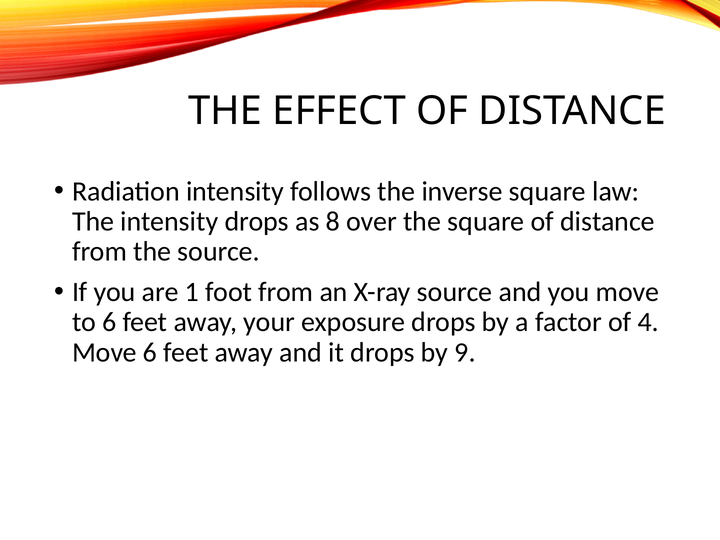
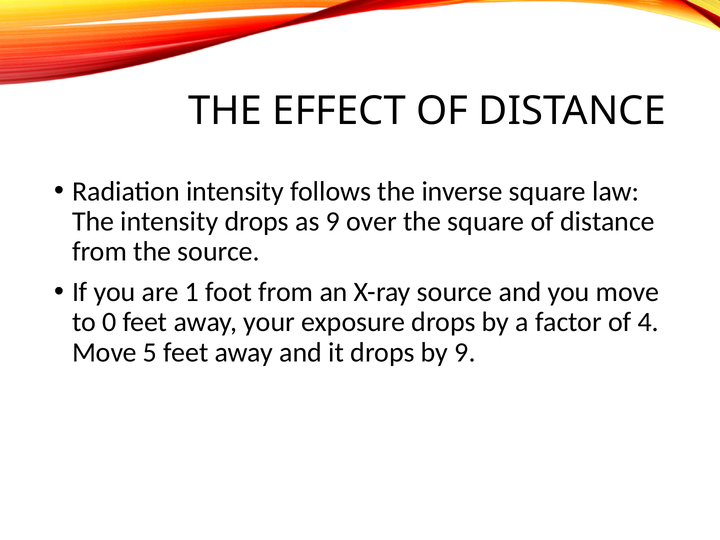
as 8: 8 -> 9
to 6: 6 -> 0
Move 6: 6 -> 5
